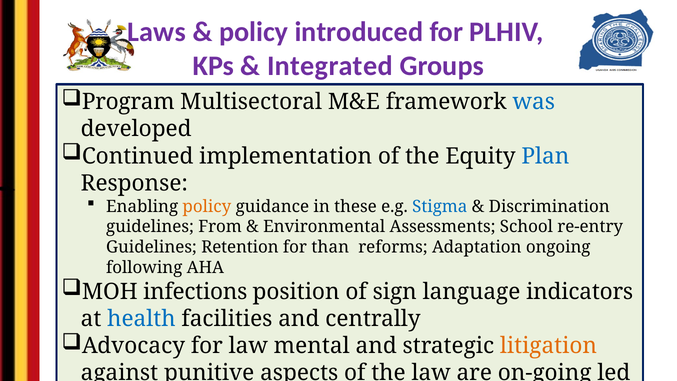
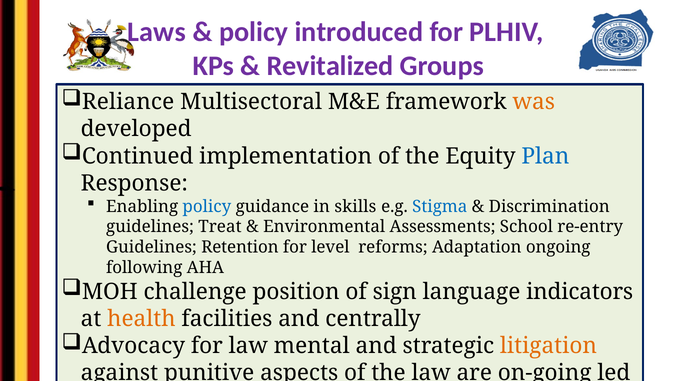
Integrated: Integrated -> Revitalized
Program: Program -> Reliance
was colour: blue -> orange
policy at (207, 206) colour: orange -> blue
these: these -> skills
From: From -> Treat
than: than -> level
infections: infections -> challenge
health colour: blue -> orange
